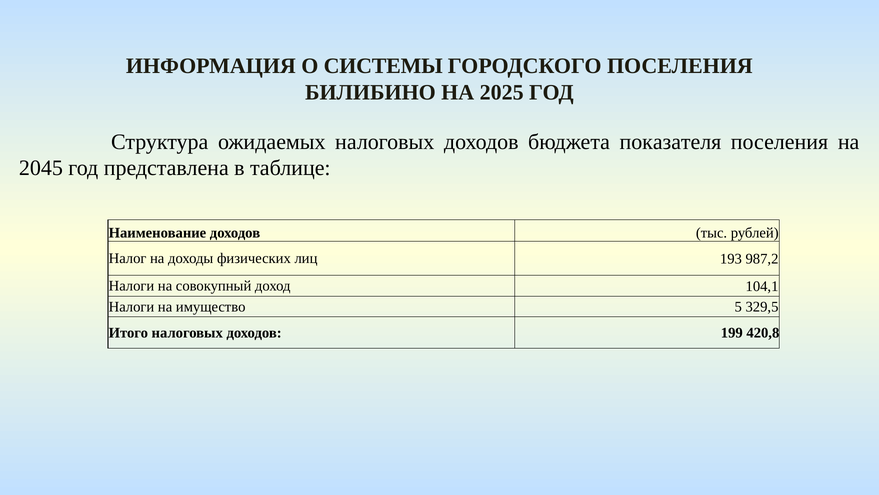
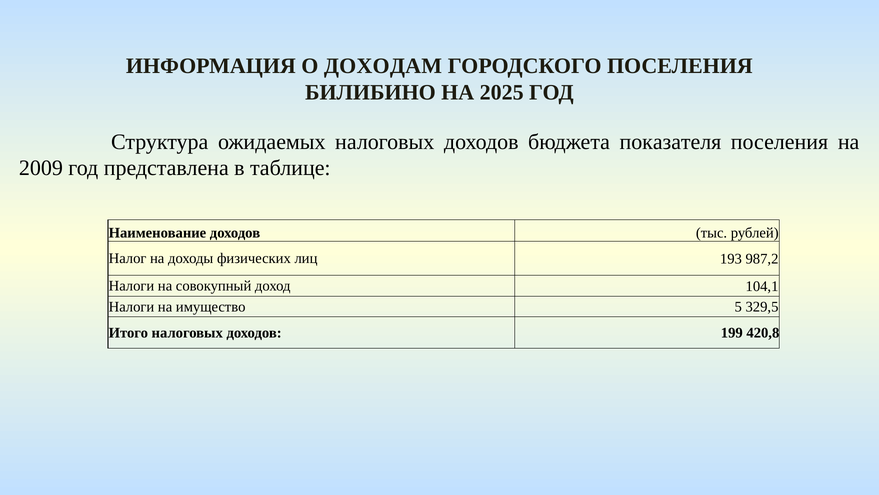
СИСТЕМЫ: СИСТЕМЫ -> ДОХОДАМ
2045: 2045 -> 2009
